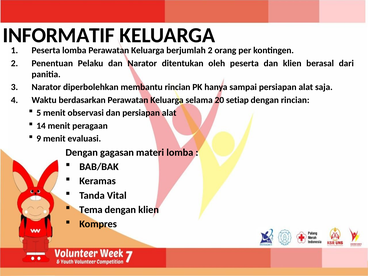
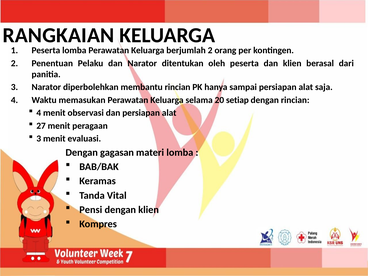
INFORMATIF: INFORMATIF -> RANGKAIAN
berdasarkan: berdasarkan -> memasukan
5 at (39, 113): 5 -> 4
14: 14 -> 27
9 at (39, 139): 9 -> 3
Tema: Tema -> Pensi
